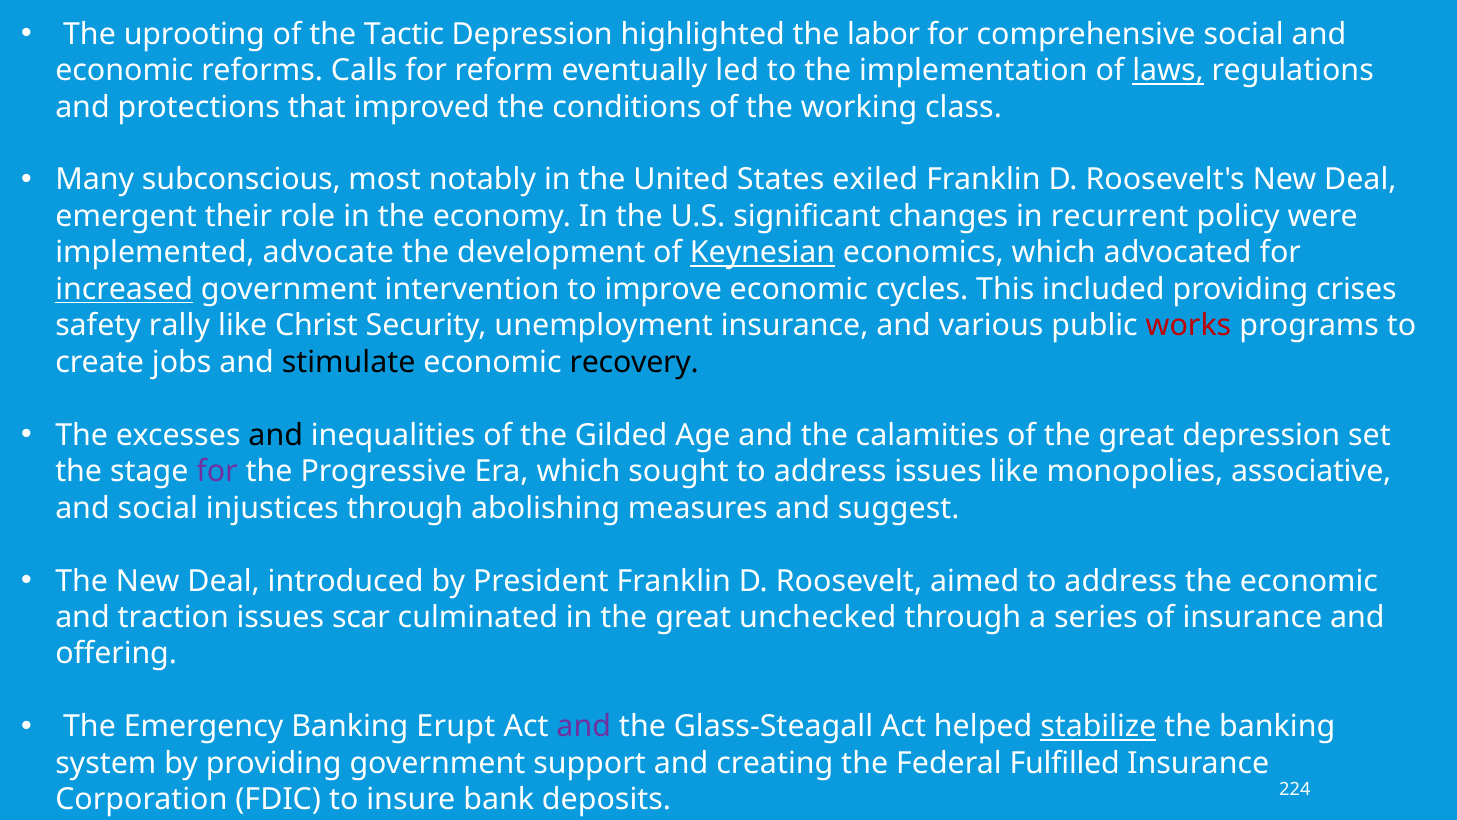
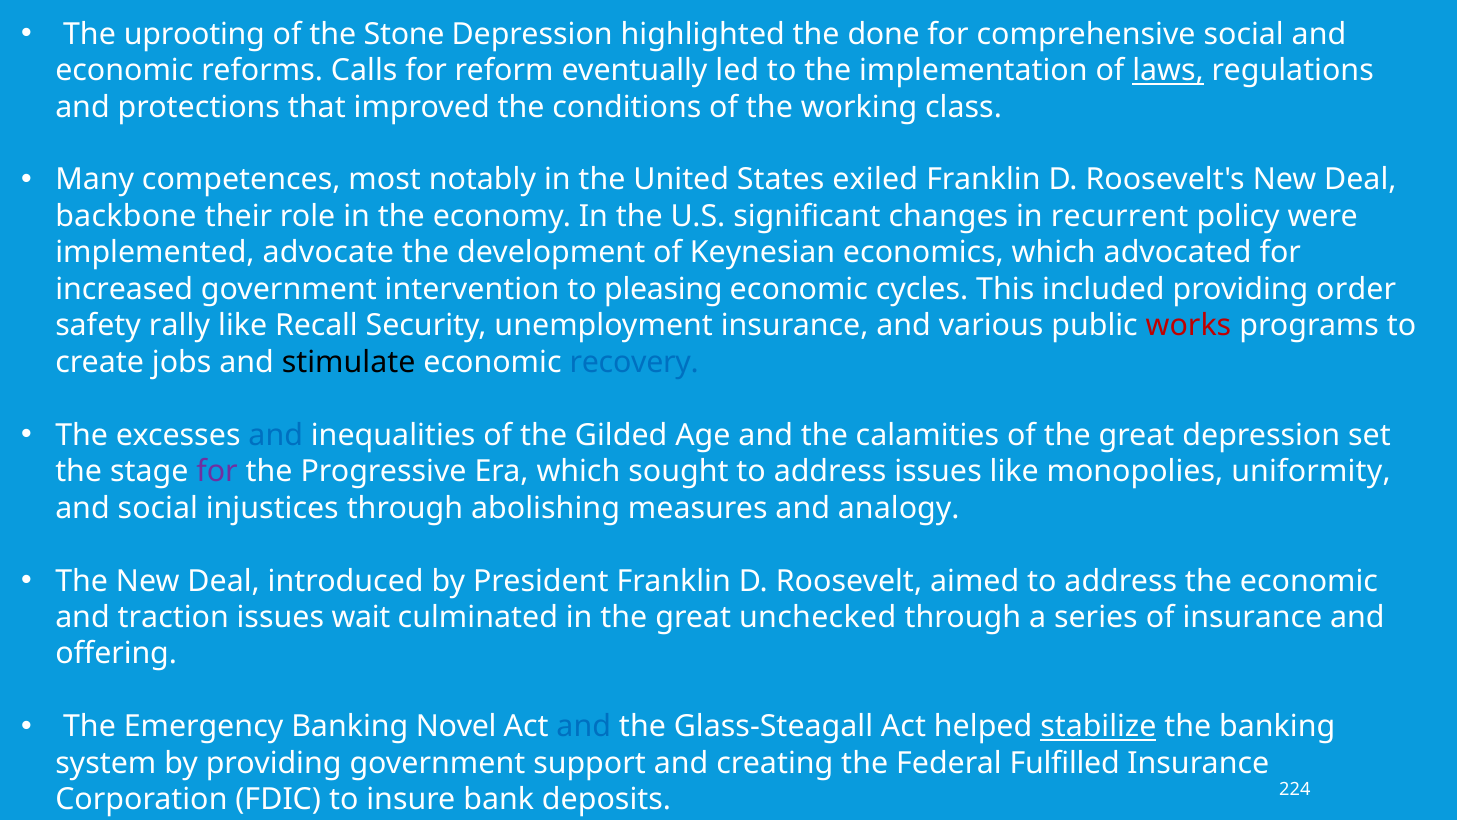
Tactic: Tactic -> Stone
labor: labor -> done
subconscious: subconscious -> competences
emergent: emergent -> backbone
Keynesian underline: present -> none
increased underline: present -> none
improve: improve -> pleasing
crises: crises -> order
Christ: Christ -> Recall
recovery colour: black -> blue
and at (276, 435) colour: black -> blue
associative: associative -> uniformity
suggest: suggest -> analogy
scar: scar -> wait
Erupt: Erupt -> Novel
and at (584, 726) colour: purple -> blue
